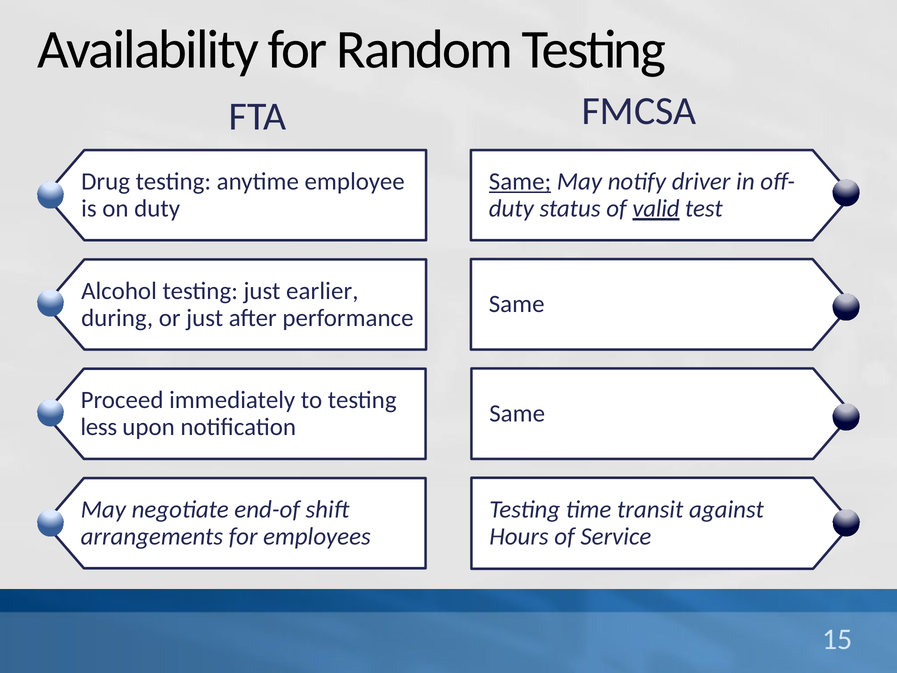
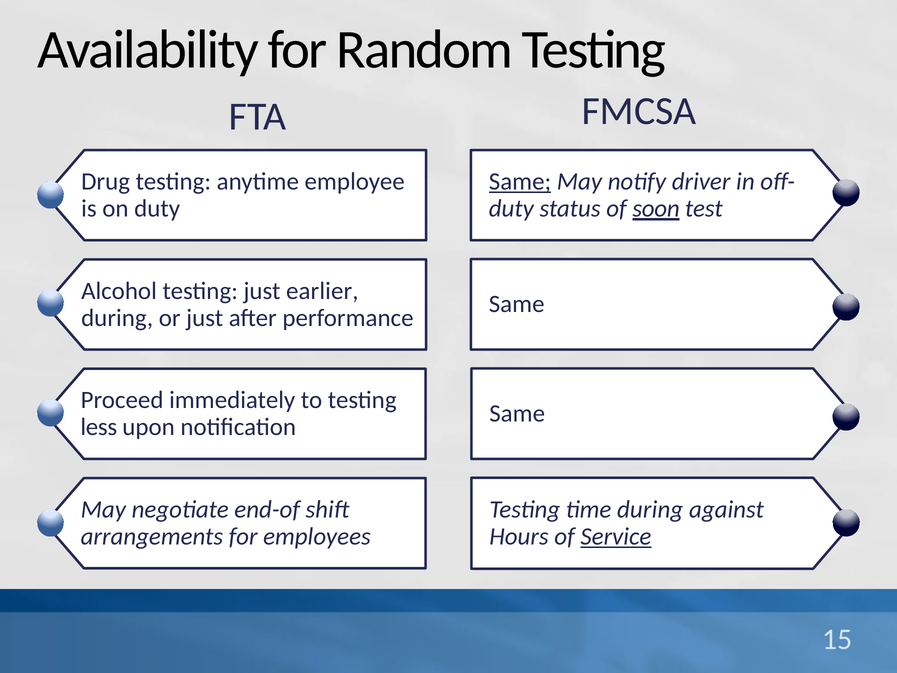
valid: valid -> soon
time transit: transit -> during
Service underline: none -> present
